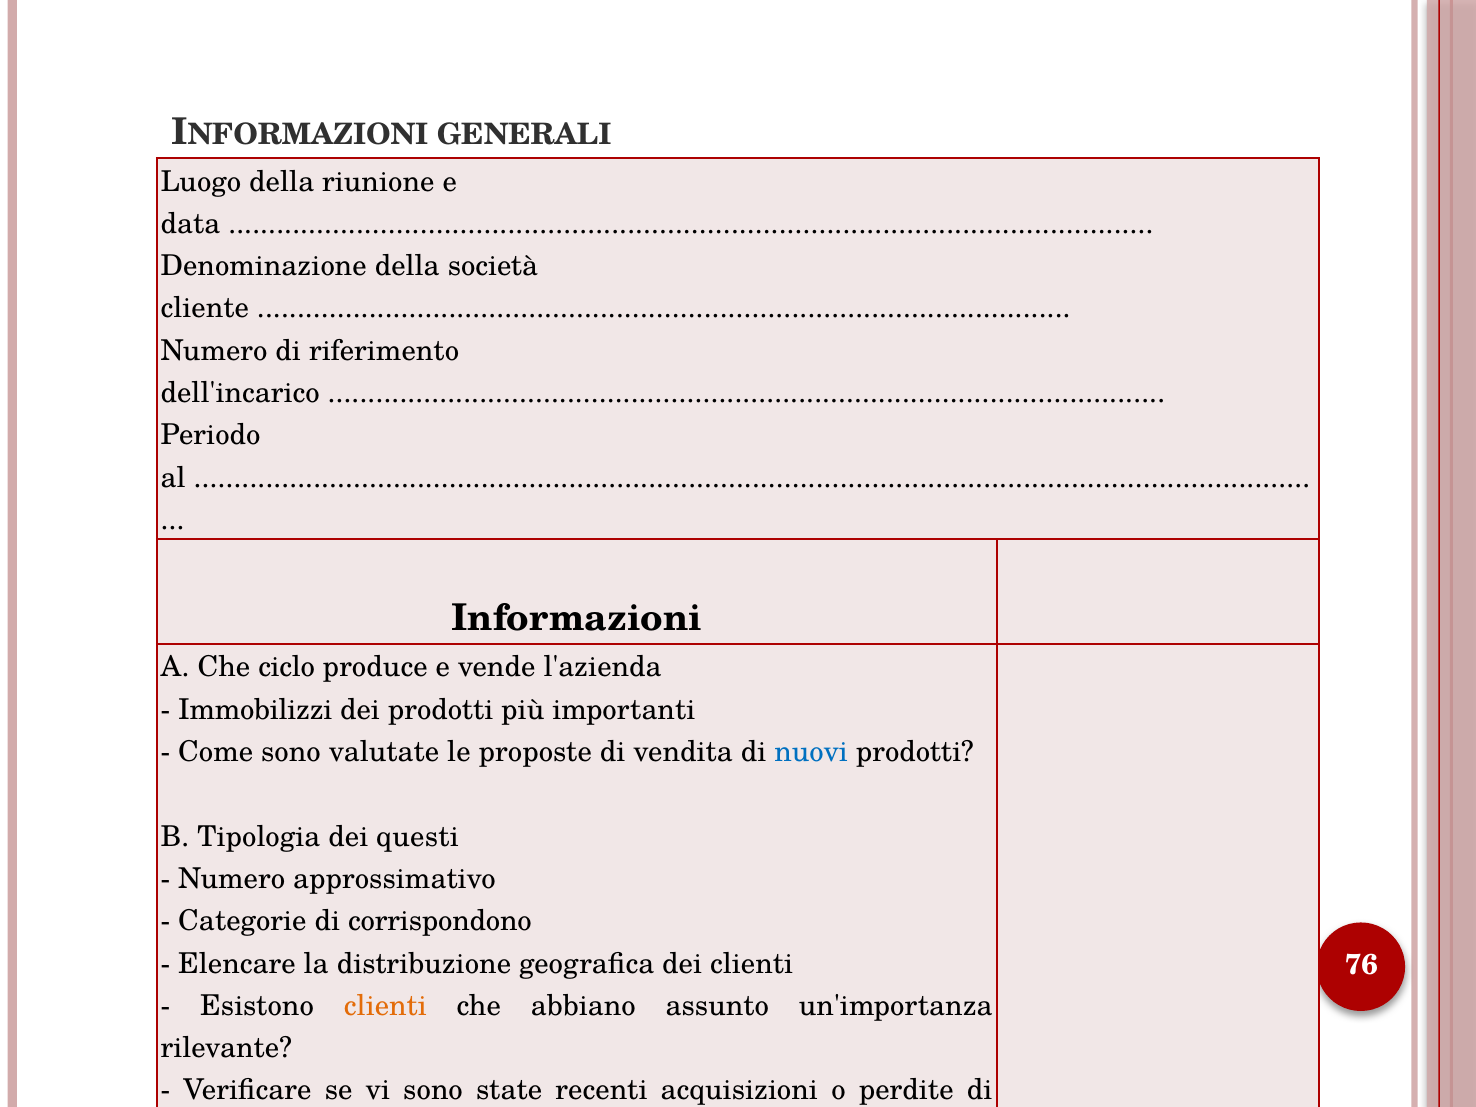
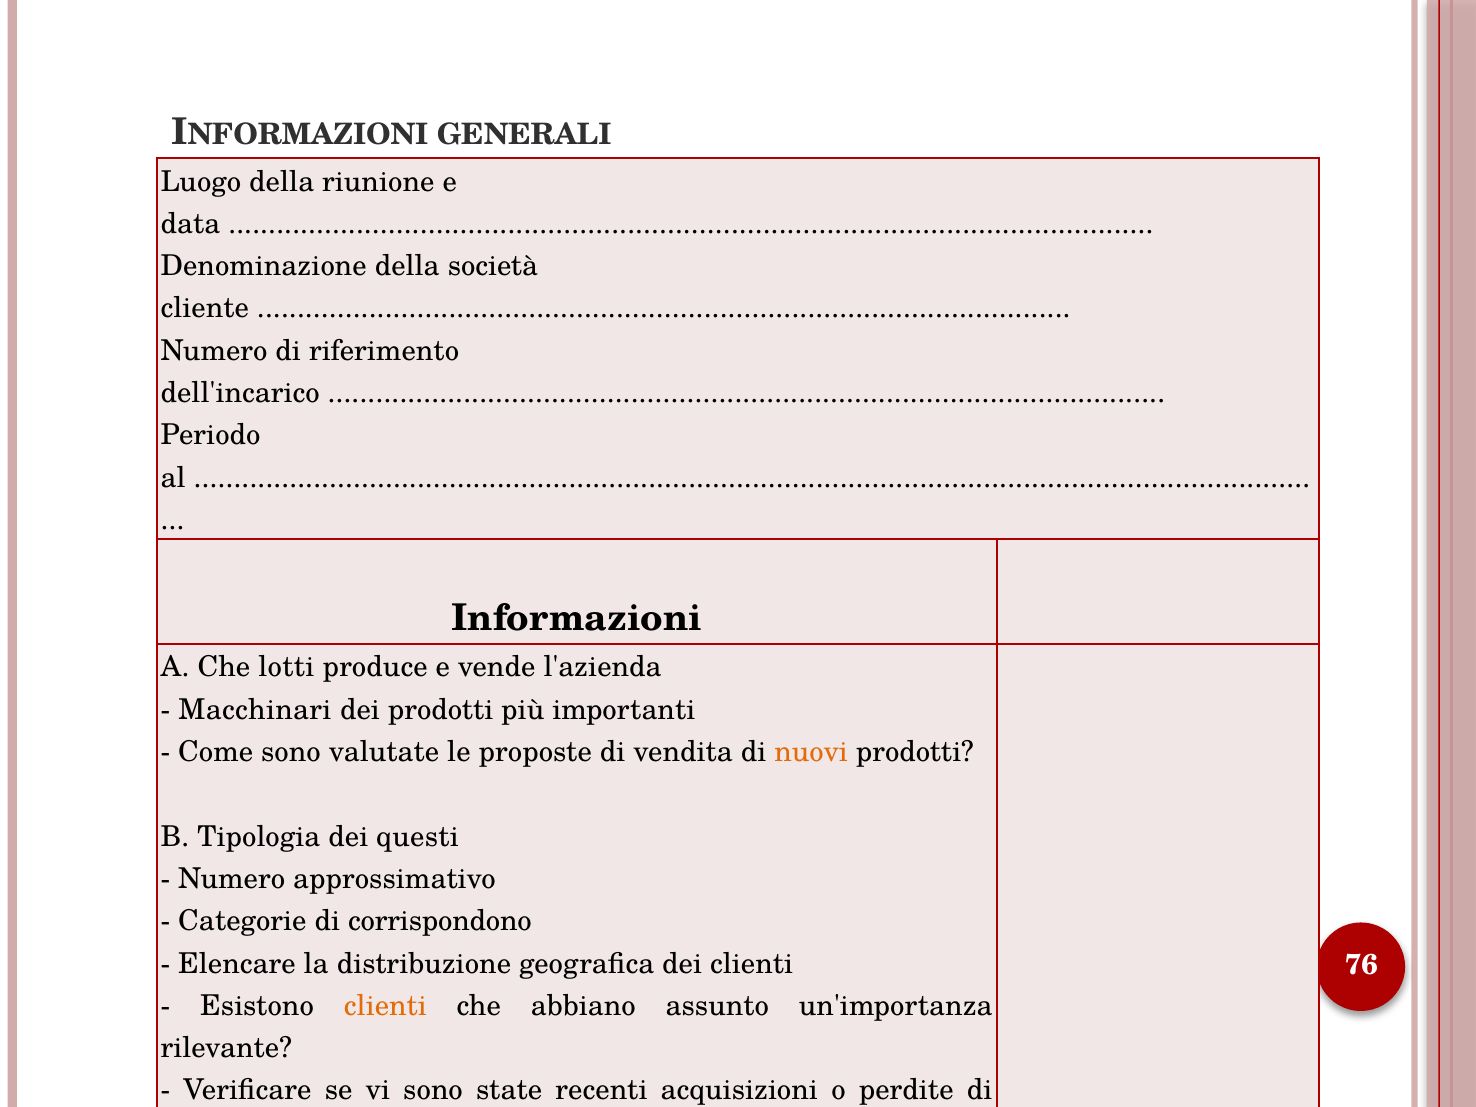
ciclo: ciclo -> lotti
Immobilizzi: Immobilizzi -> Macchinari
nuovi colour: blue -> orange
